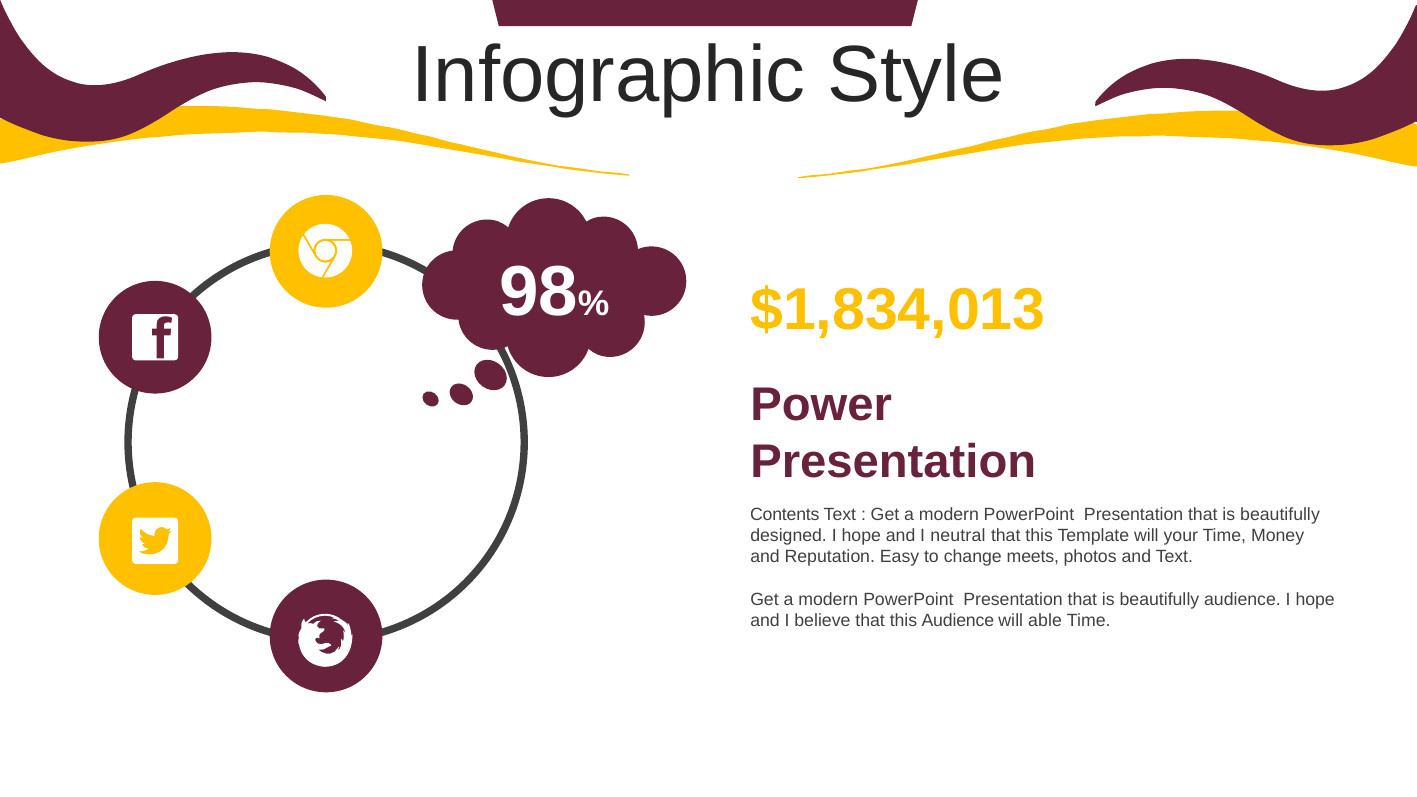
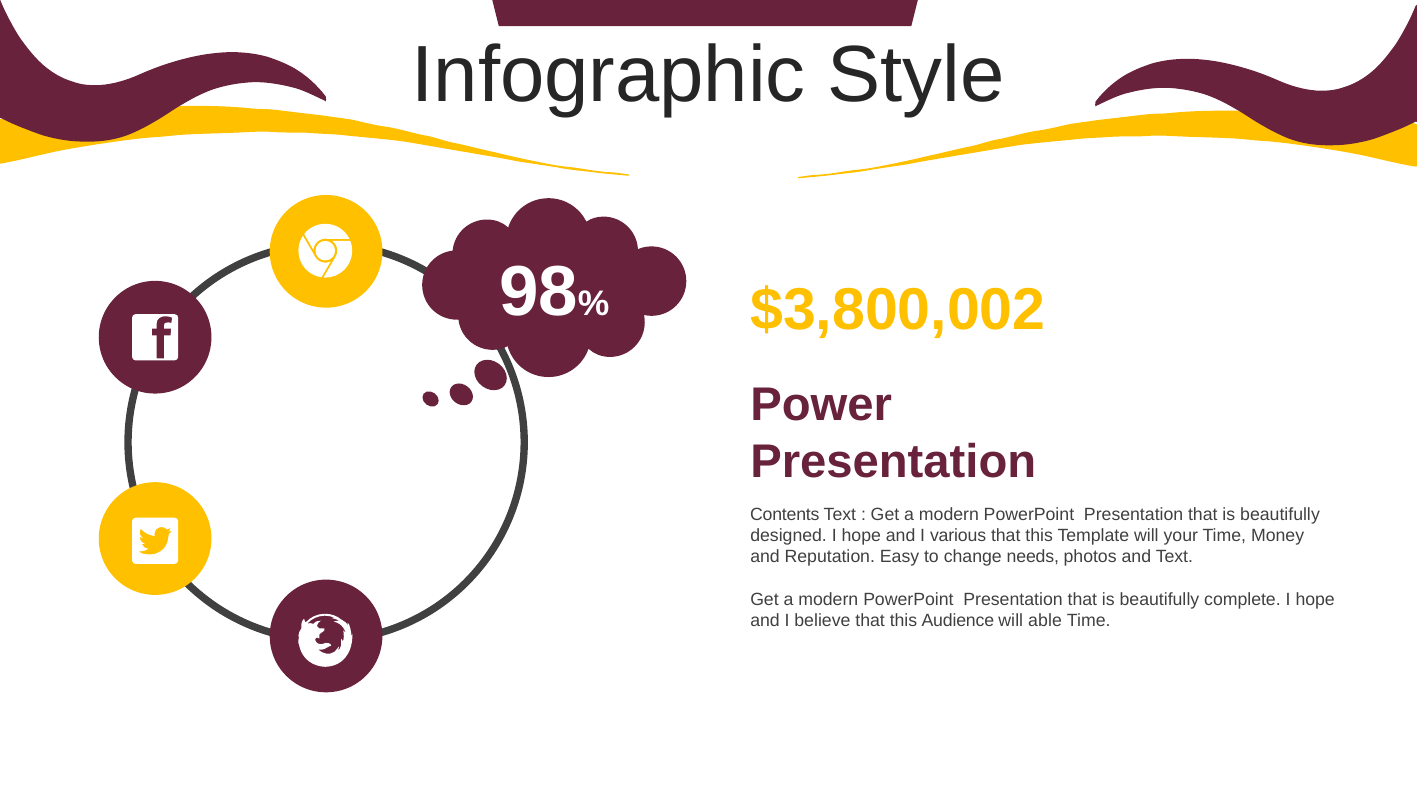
$1,834,013: $1,834,013 -> $3,800,002
neutral: neutral -> various
meets: meets -> needs
beautifully audience: audience -> complete
